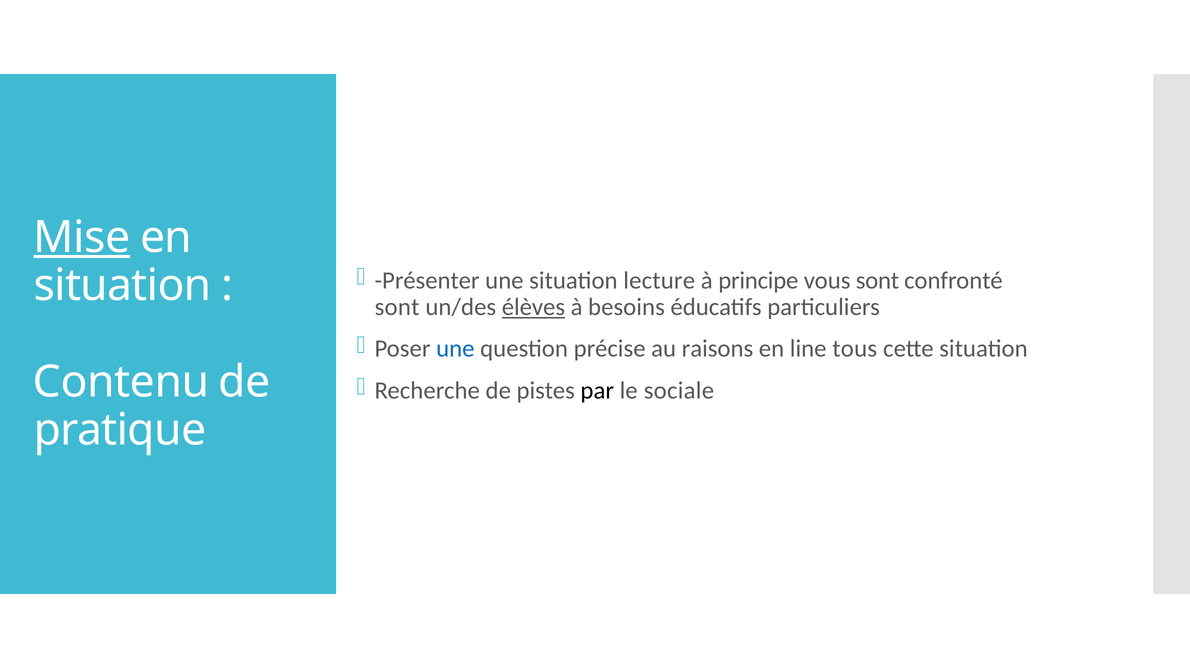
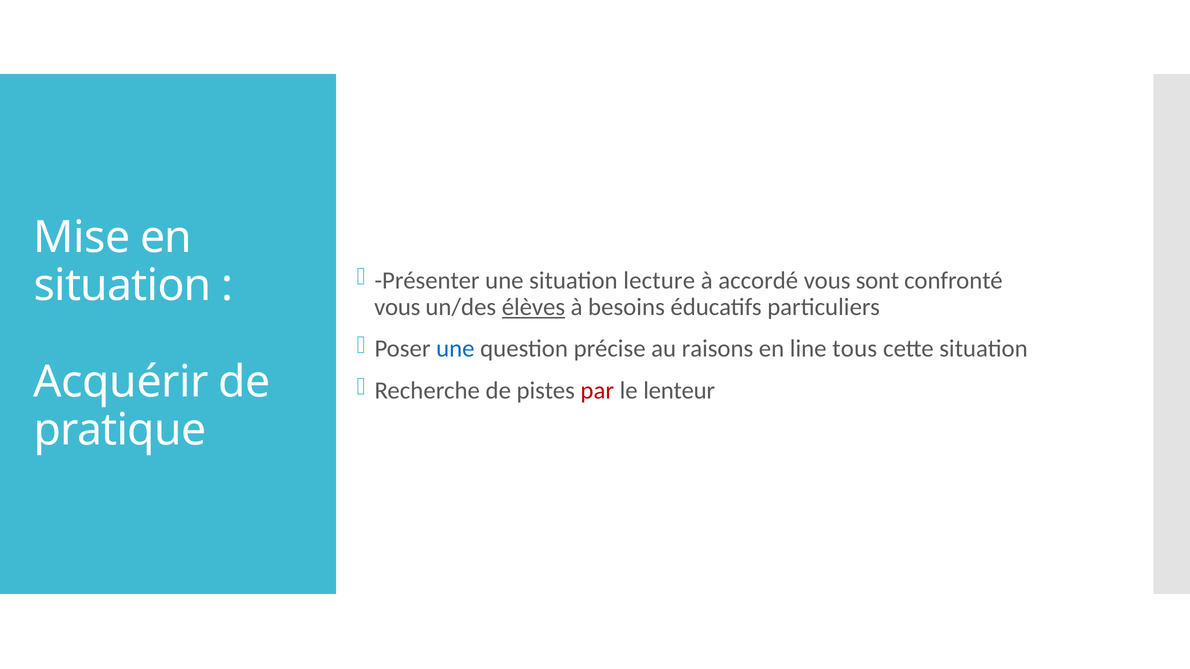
Mise underline: present -> none
principe: principe -> accordé
sont at (397, 307): sont -> vous
Contenu: Contenu -> Acquérir
par colour: black -> red
sociale: sociale -> lenteur
